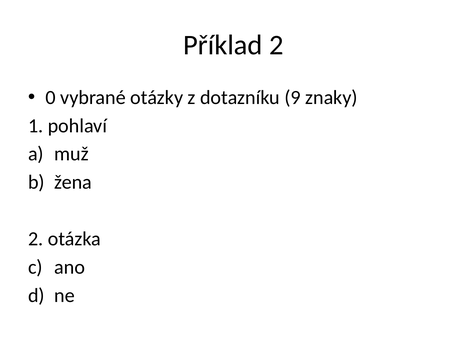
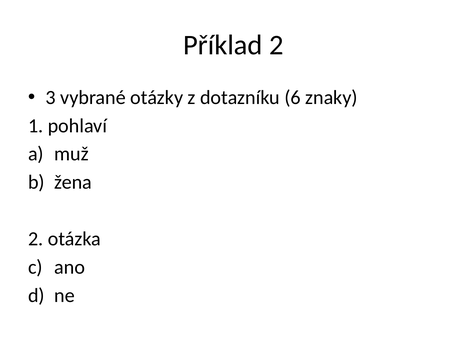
0: 0 -> 3
9: 9 -> 6
